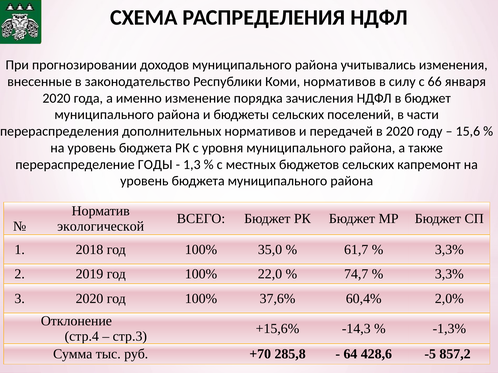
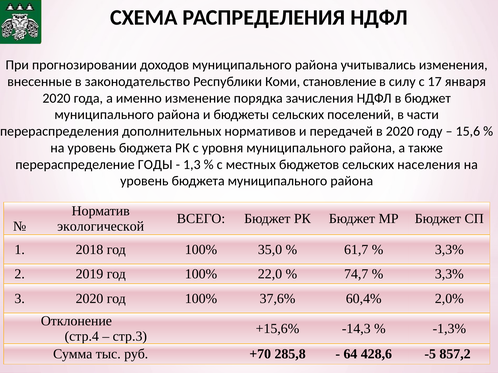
Коми нормативов: нормативов -> становление
66: 66 -> 17
капремонт: капремонт -> населения
